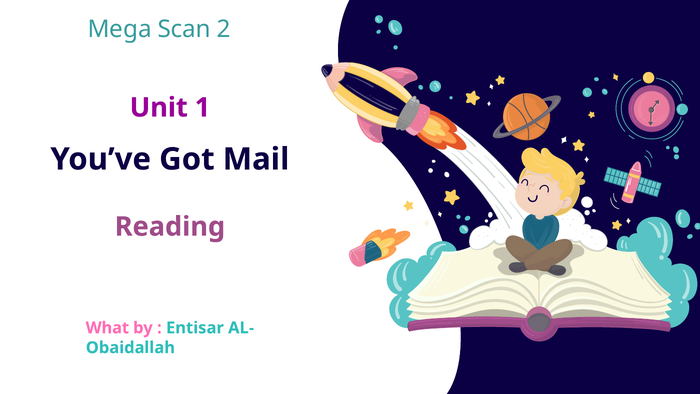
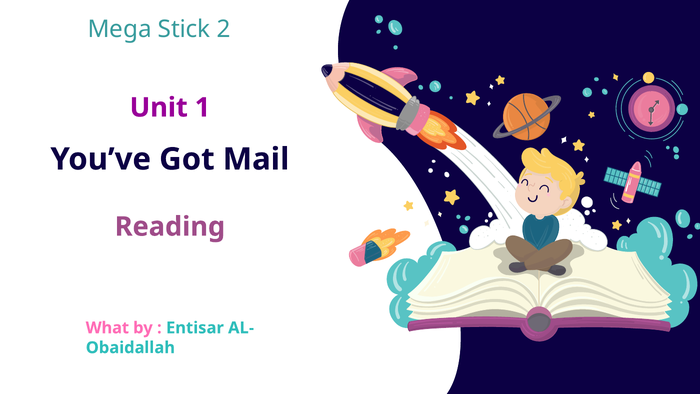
Scan: Scan -> Stick
